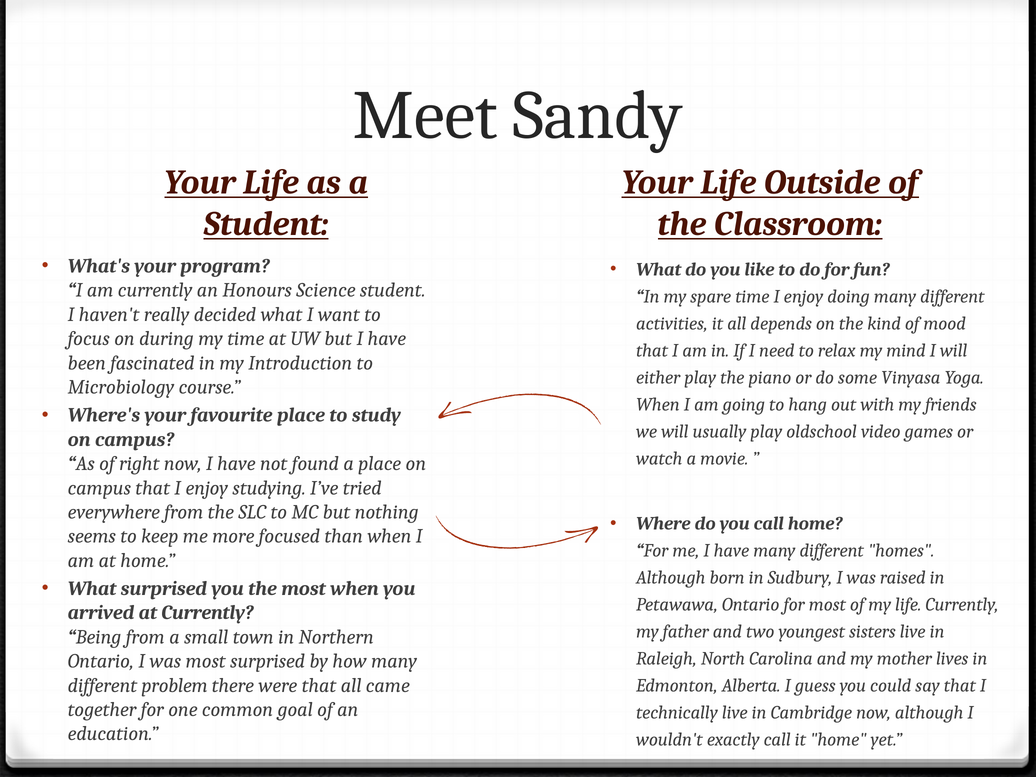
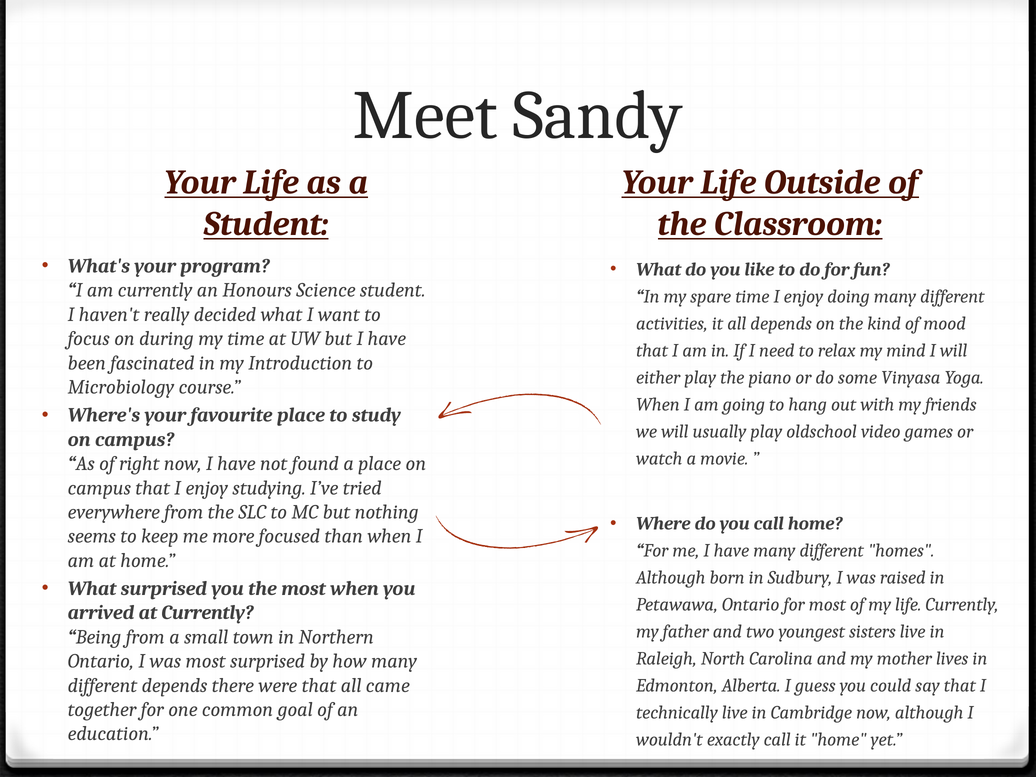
different problem: problem -> depends
